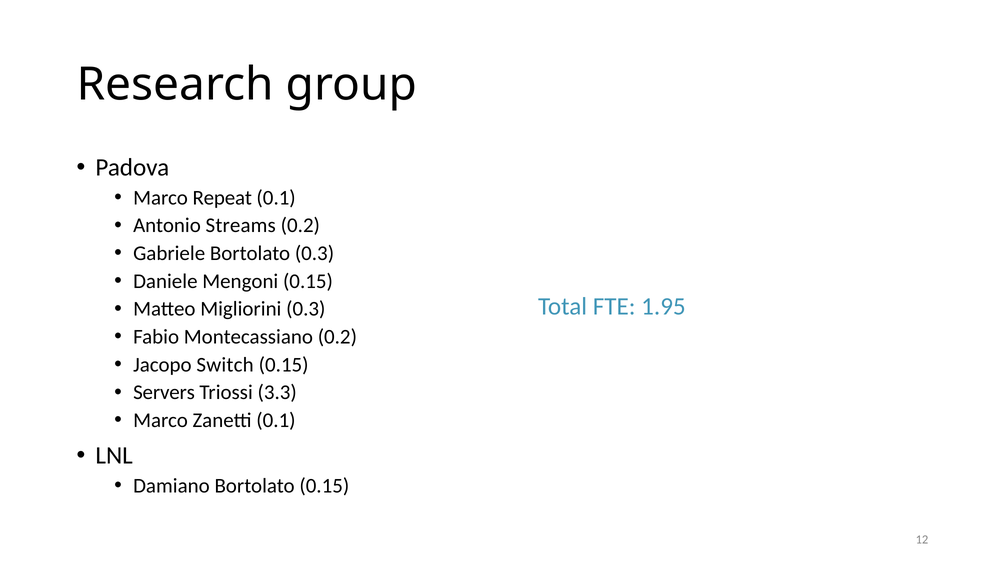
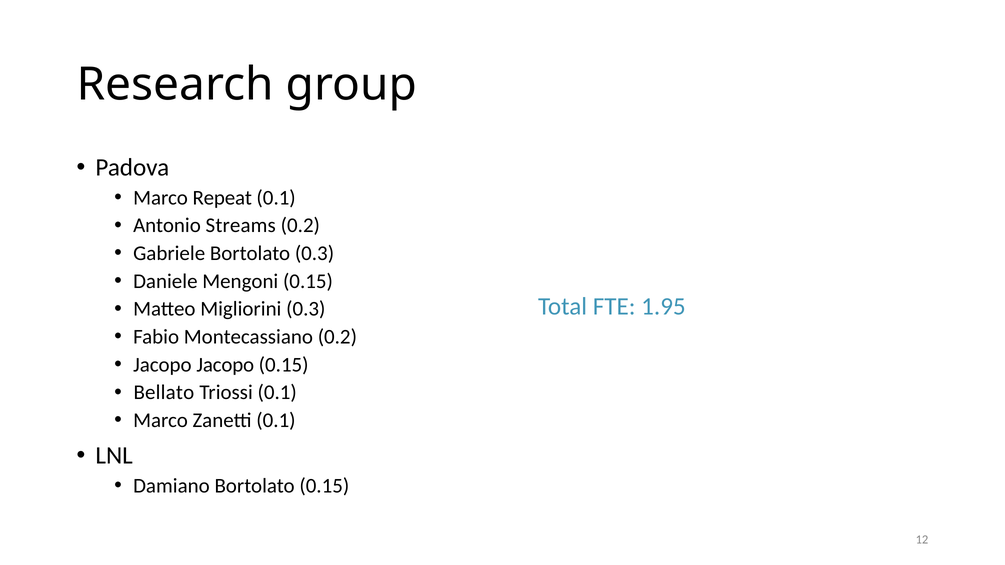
Jacopo Switch: Switch -> Jacopo
Servers: Servers -> Bellato
Triossi 3.3: 3.3 -> 0.1
